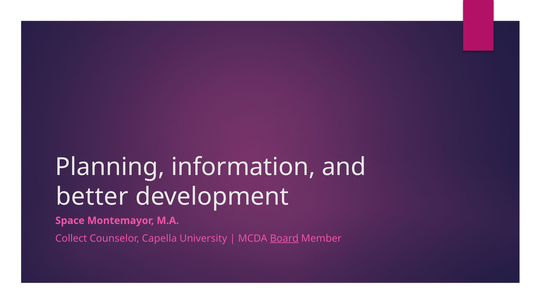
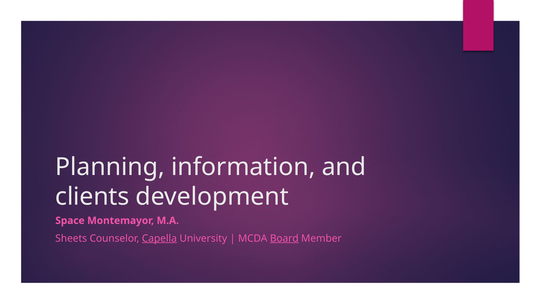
better: better -> clients
Collect: Collect -> Sheets
Capella underline: none -> present
